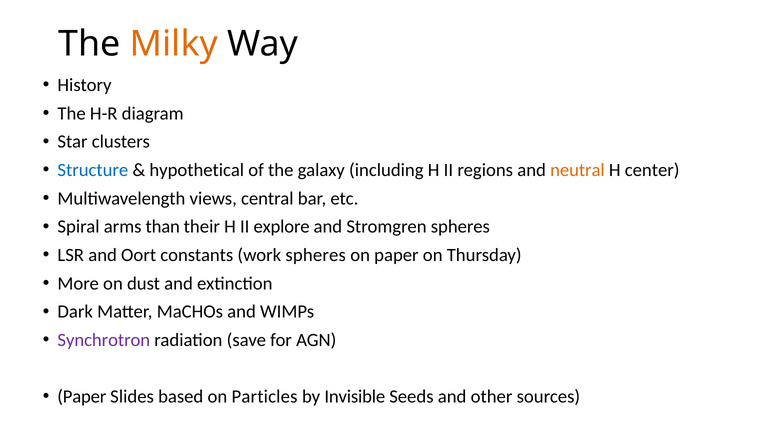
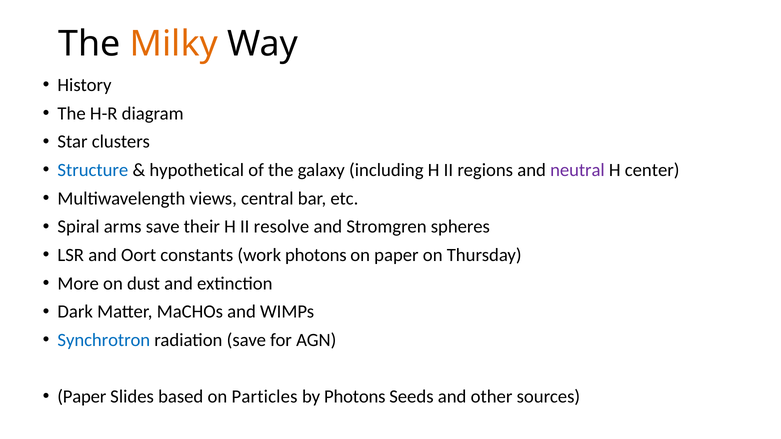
neutral colour: orange -> purple
arms than: than -> save
explore: explore -> resolve
work spheres: spheres -> photons
Synchrotron colour: purple -> blue
by Invisible: Invisible -> Photons
